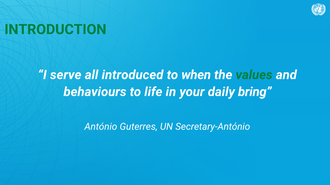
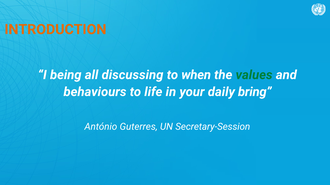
INTRODUCTION colour: green -> orange
serve: serve -> being
introduced: introduced -> discussing
Secretary-António: Secretary-António -> Secretary-Session
